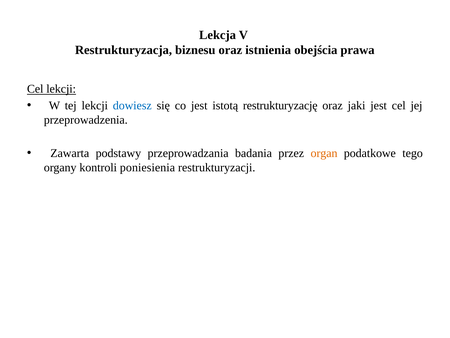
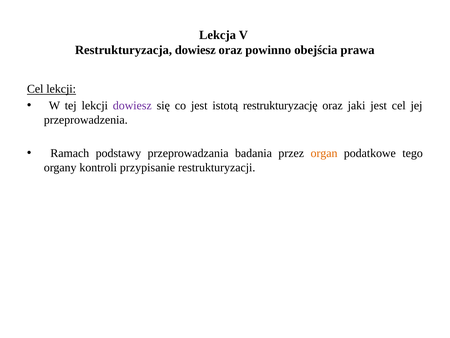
Restrukturyzacja biznesu: biznesu -> dowiesz
istnienia: istnienia -> powinno
dowiesz at (132, 106) colour: blue -> purple
Zawarta: Zawarta -> Ramach
poniesienia: poniesienia -> przypisanie
